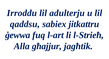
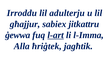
qaddsu: qaddsu -> għajjur
l-art underline: none -> present
l-Strieħ: l-Strieħ -> l-Imma
għajjur: għajjur -> ħriġtek
